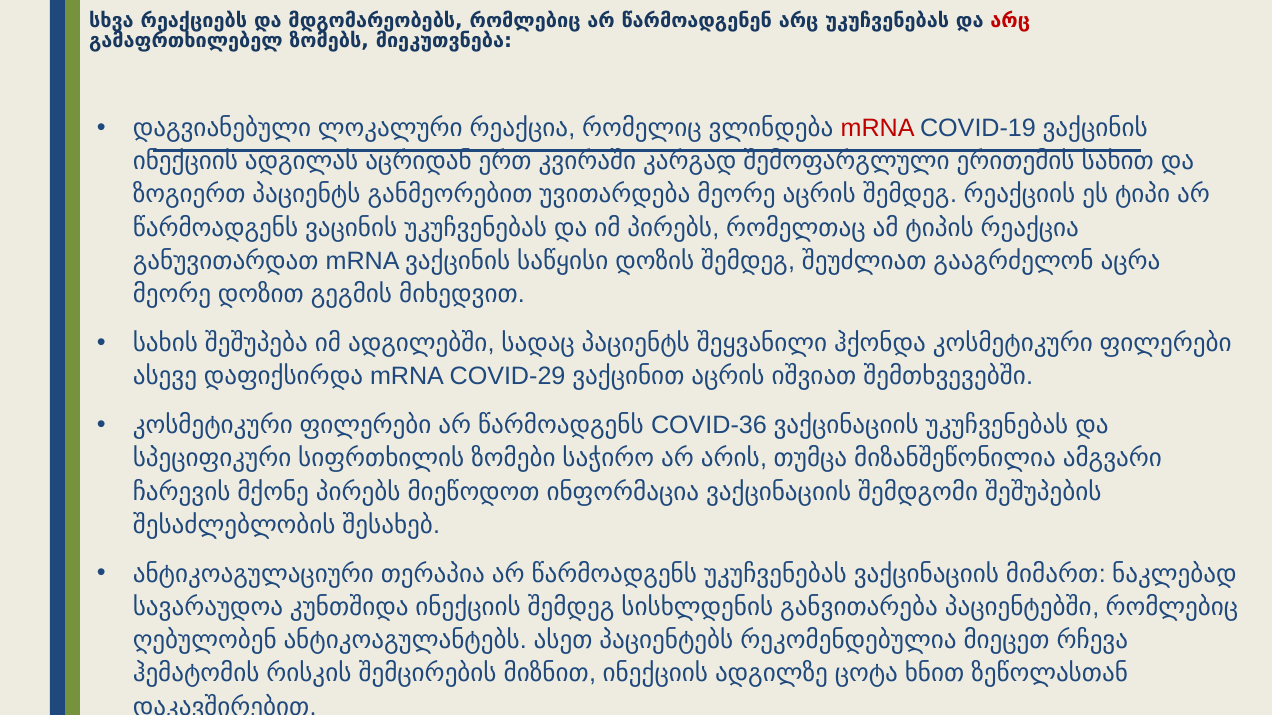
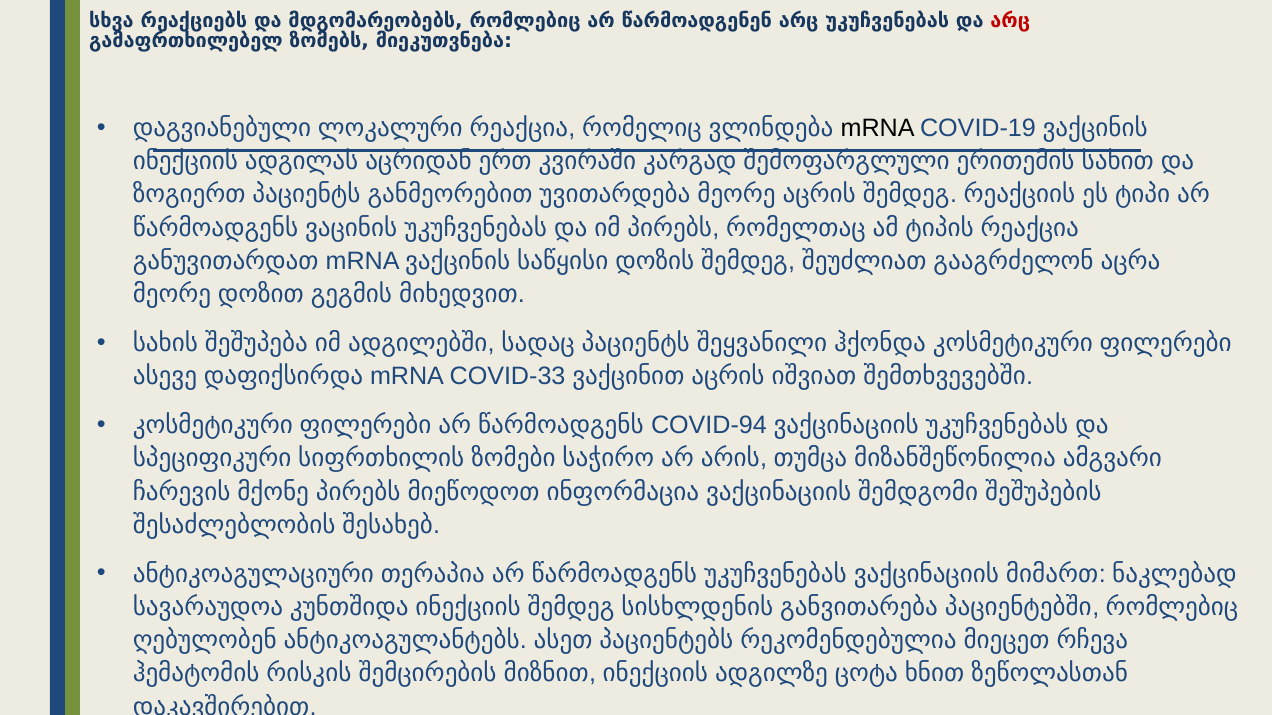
mRNA at (878, 128) colour: red -> black
COVID-29: COVID-29 -> COVID-33
COVID-36: COVID-36 -> COVID-94
